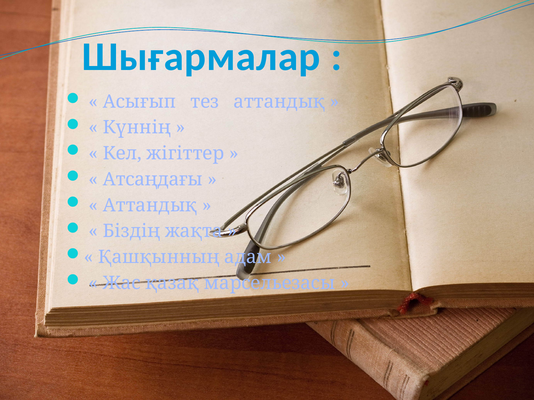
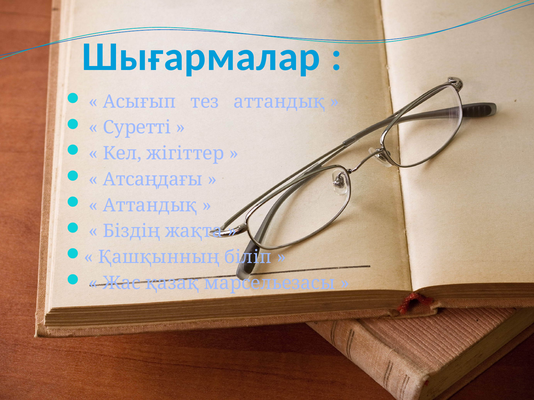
Күннің: Күннің -> Суретті
адам: адам -> біліп
